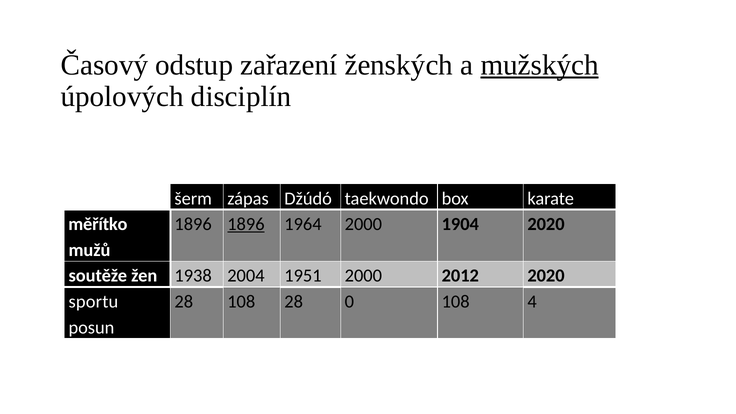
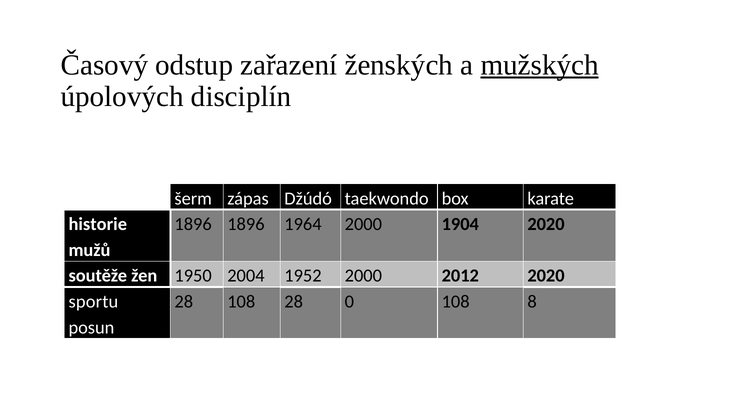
měřítko: měřítko -> historie
1896 at (246, 224) underline: present -> none
1938: 1938 -> 1950
1951: 1951 -> 1952
4: 4 -> 8
